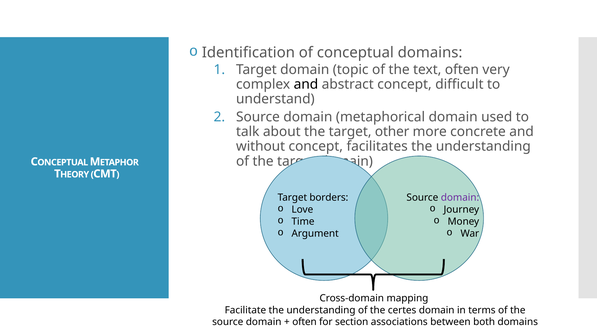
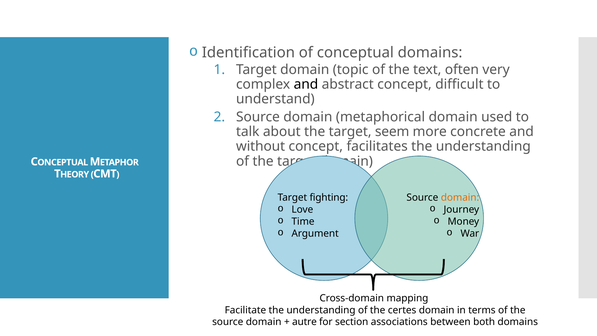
other: other -> seem
borders: borders -> fighting
domain at (460, 198) colour: purple -> orange
often at (304, 322): often -> autre
